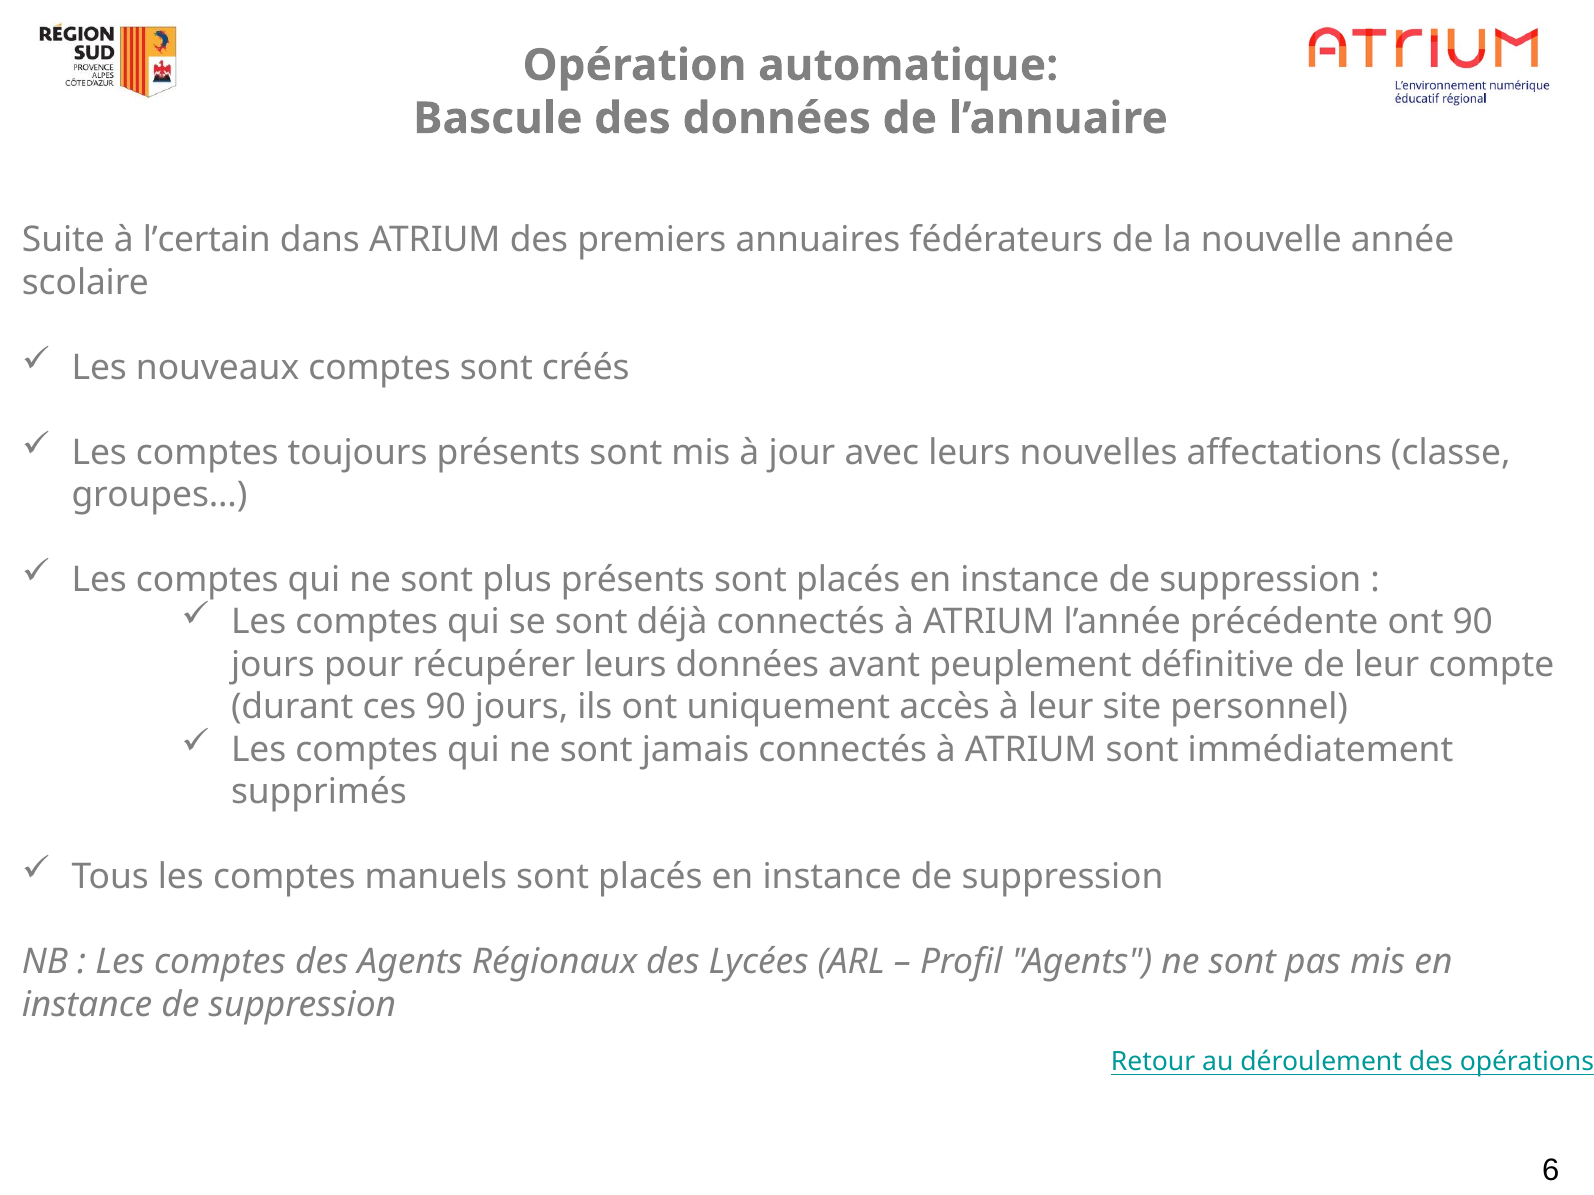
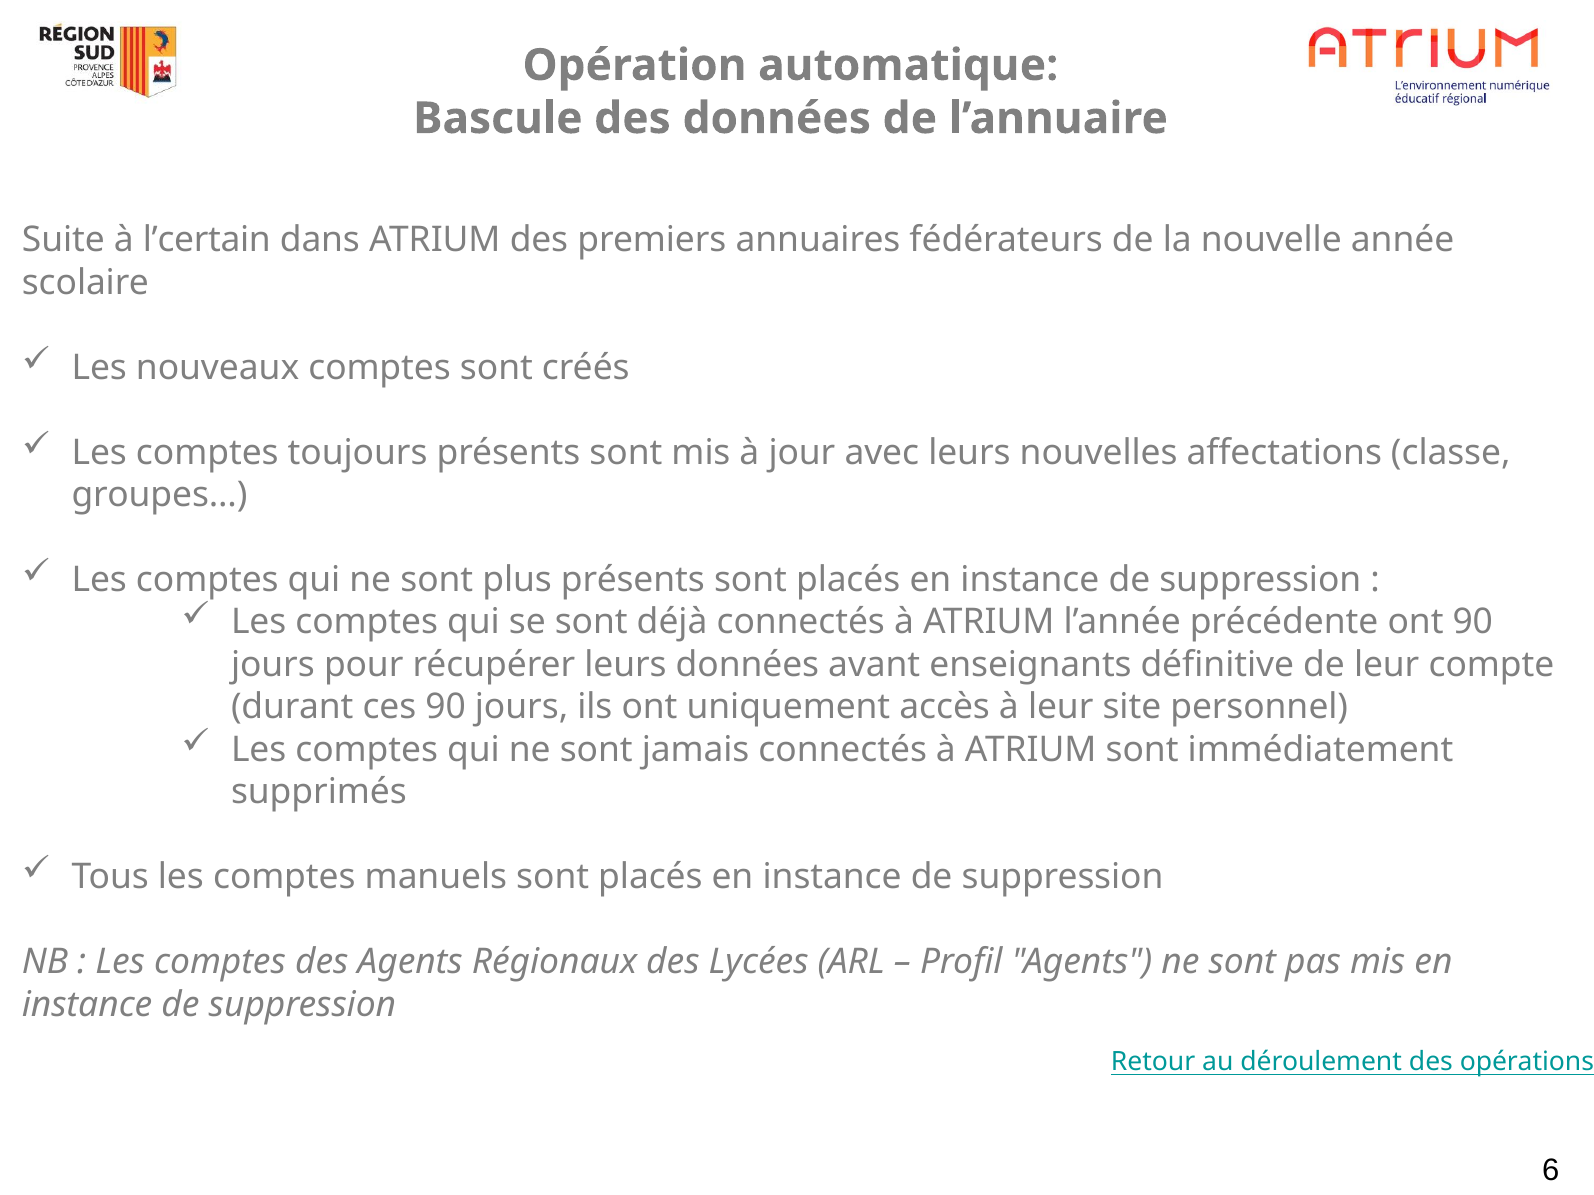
peuplement: peuplement -> enseignants
